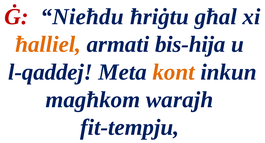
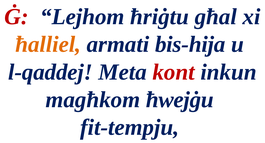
Nieħdu: Nieħdu -> Lejhom
kont colour: orange -> red
warajh: warajh -> ħwejġu
